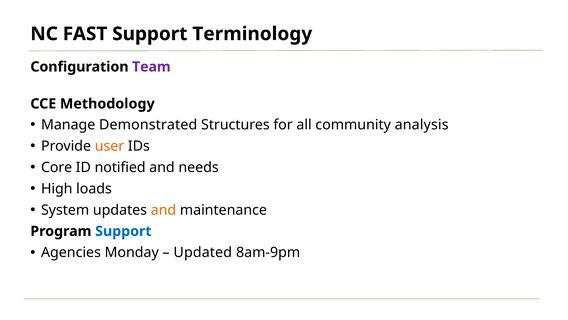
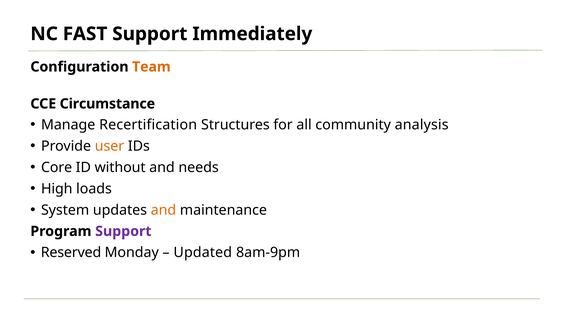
Terminology: Terminology -> Immediately
Team colour: purple -> orange
Methodology: Methodology -> Circumstance
Demonstrated: Demonstrated -> Recertification
notified: notified -> without
Support at (123, 231) colour: blue -> purple
Agencies: Agencies -> Reserved
